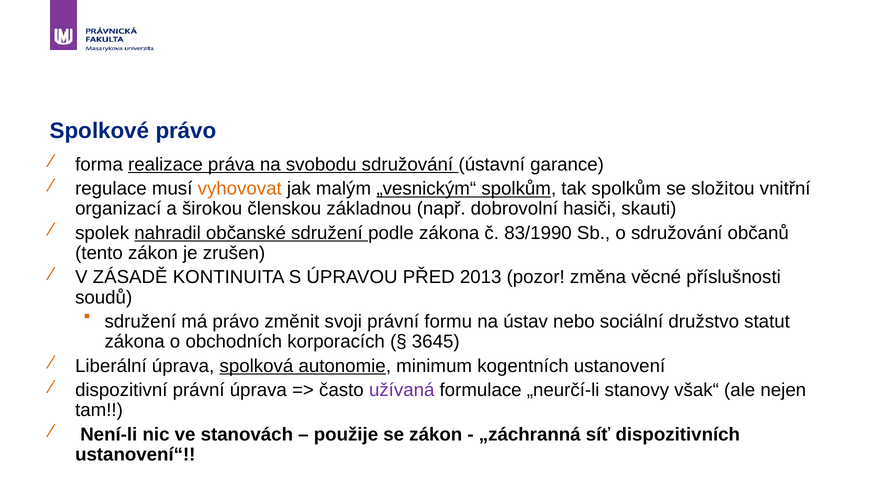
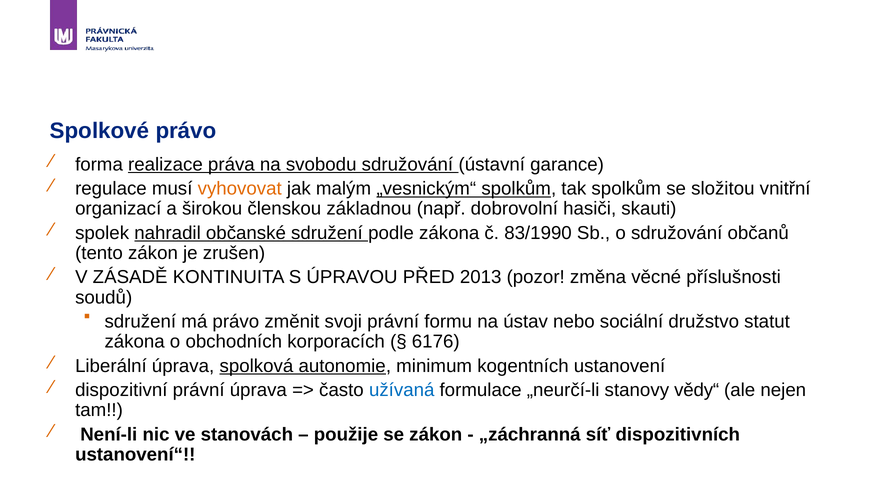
3645: 3645 -> 6176
užívaná colour: purple -> blue
však“: však“ -> vědy“
